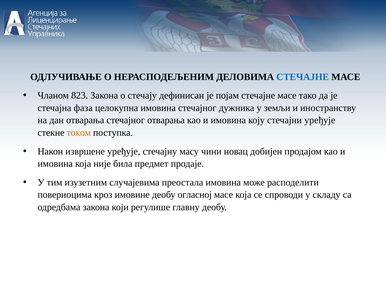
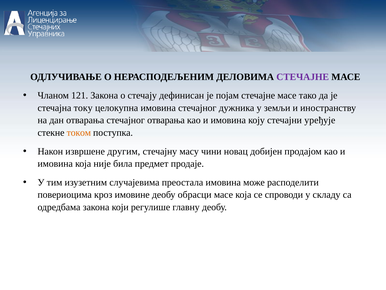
СТЕЧАЈНЕ at (303, 77) colour: blue -> purple
823: 823 -> 121
фаза: фаза -> току
извршене уређује: уређује -> другим
огласној: огласној -> обрасци
